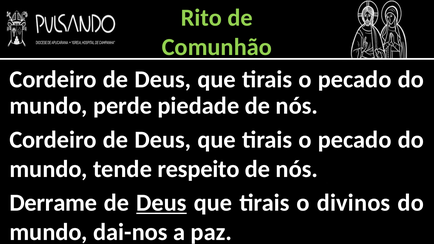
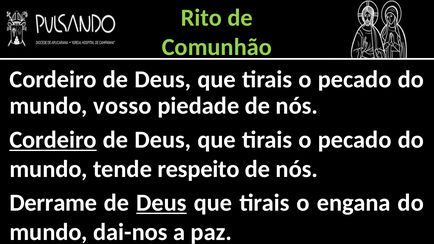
perde: perde -> vosso
Cordeiro at (53, 140) underline: none -> present
divinos: divinos -> engana
